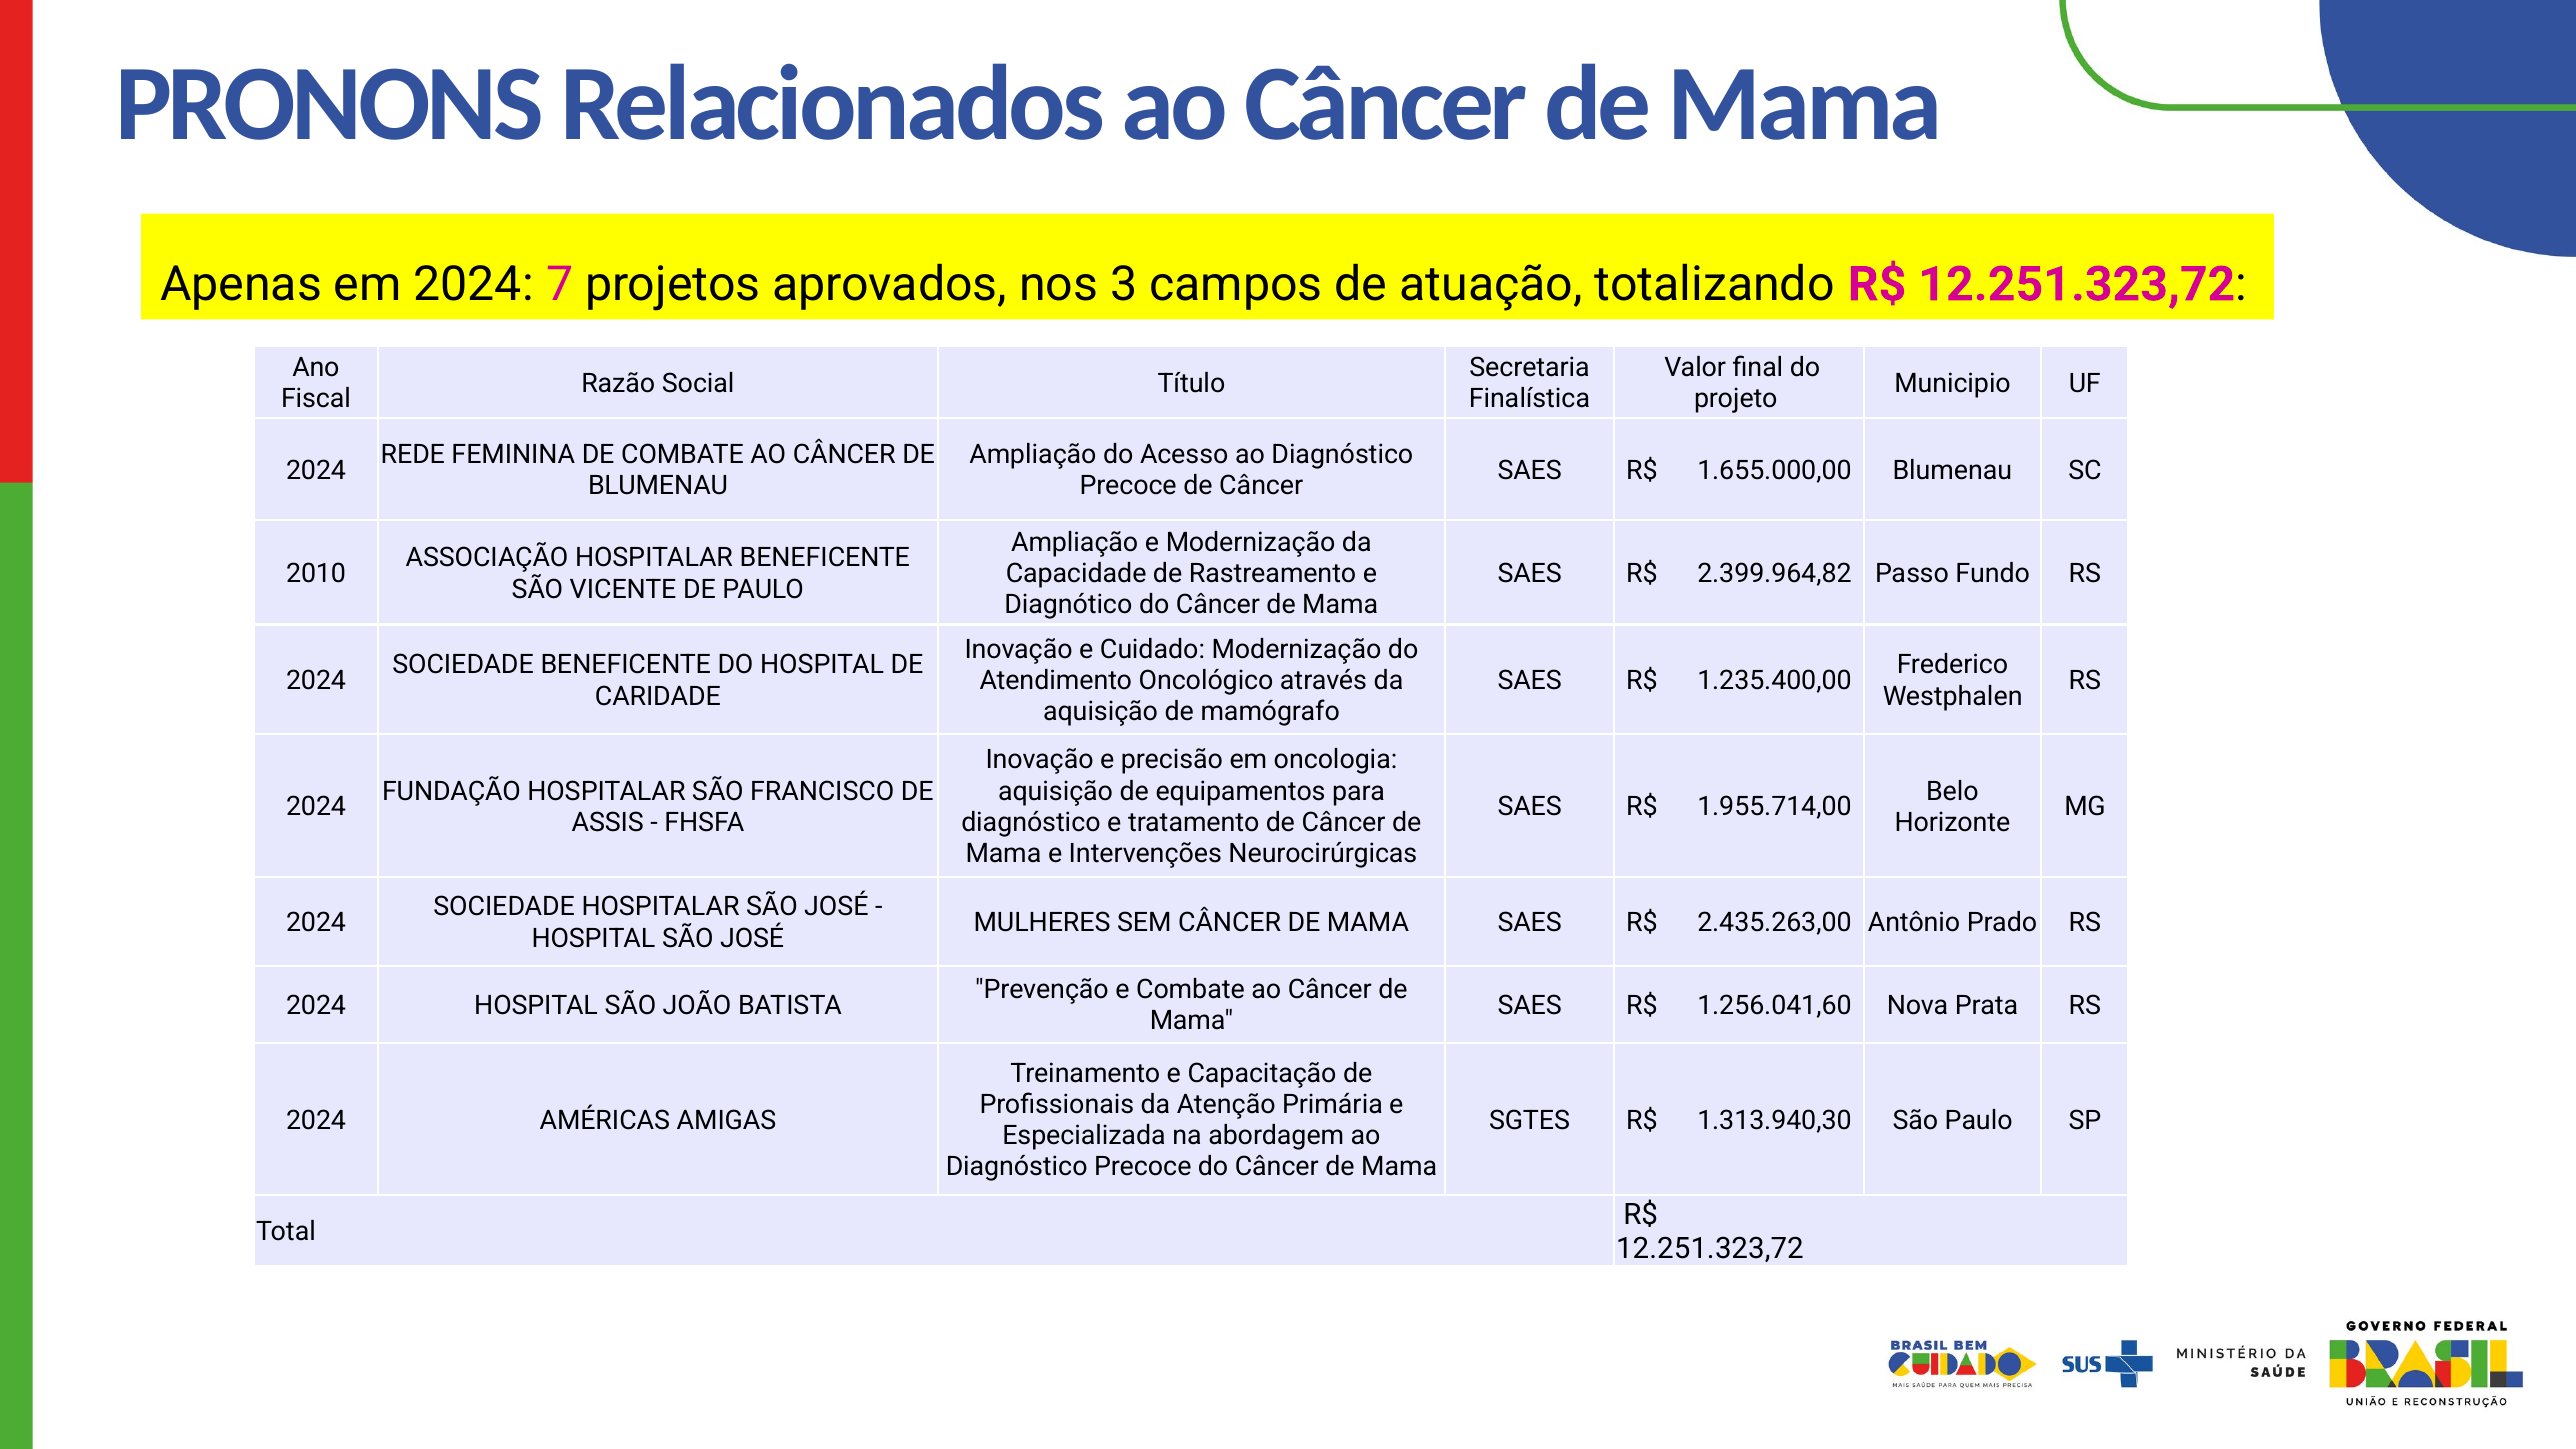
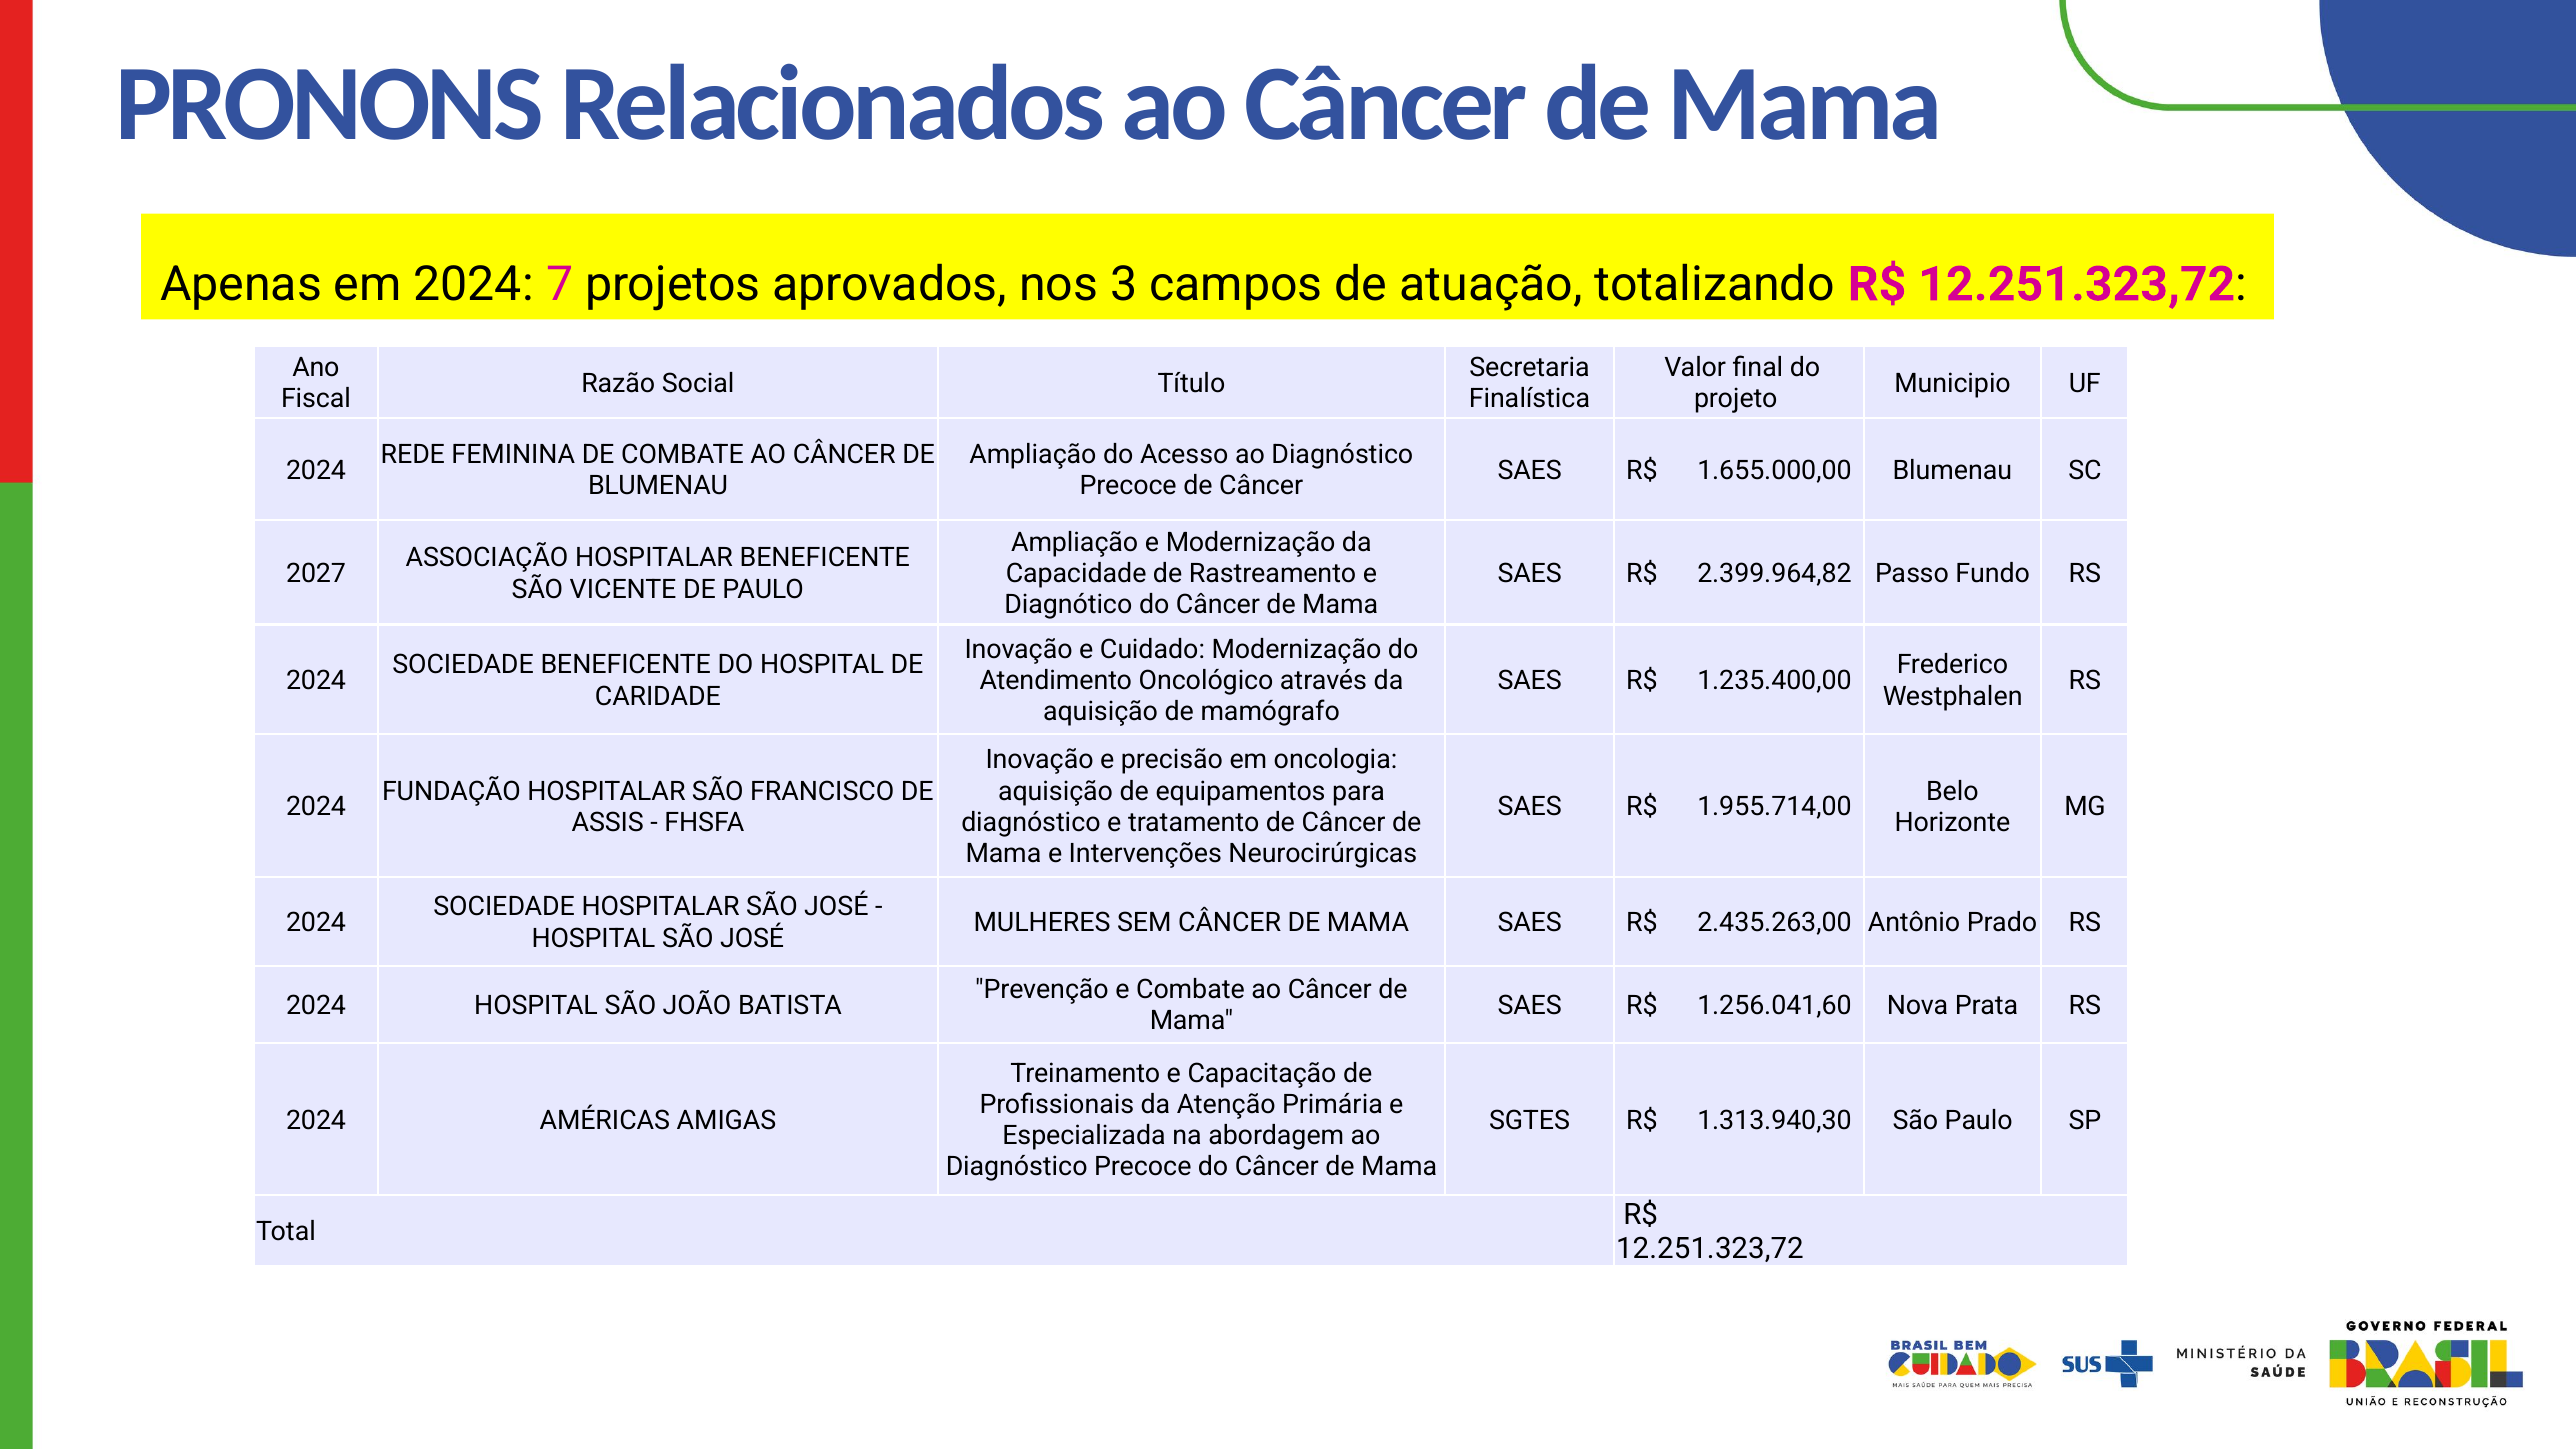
2010: 2010 -> 2027
